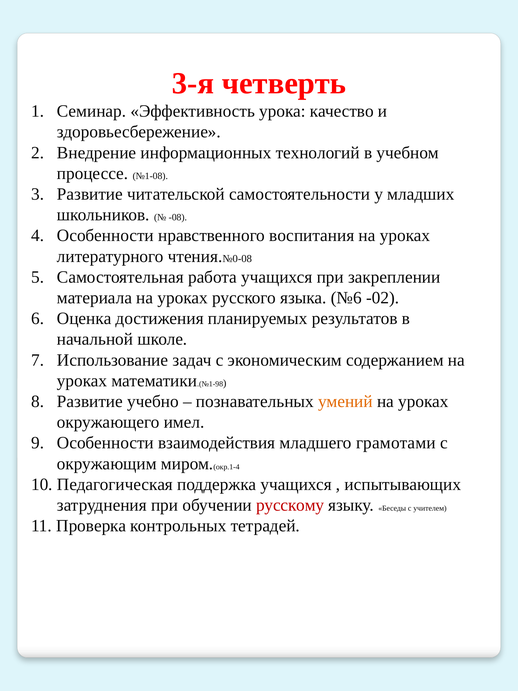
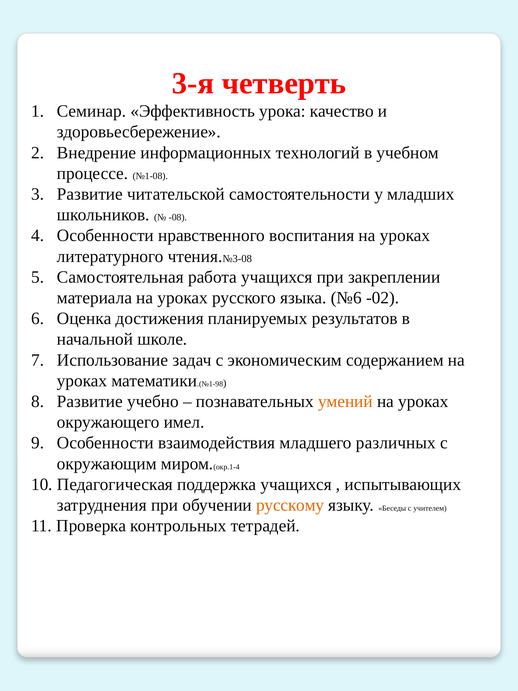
№0-08: №0-08 -> №3-08
грамотами: грамотами -> различных
русскому colour: red -> orange
